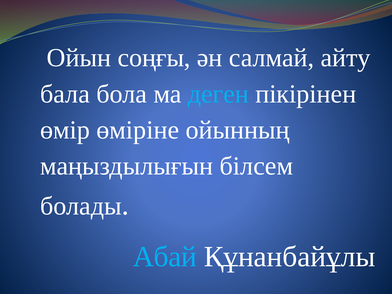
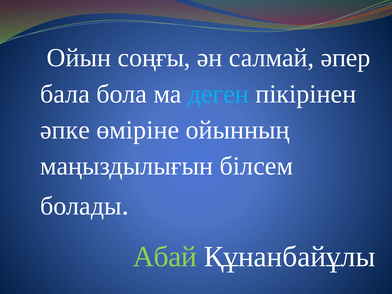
айту: айту -> әпер
өмір: өмір -> әпке
Абай colour: light blue -> light green
